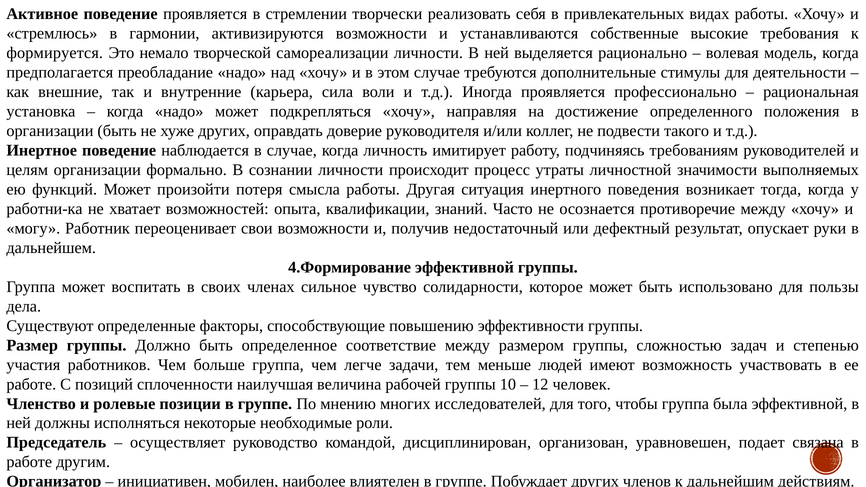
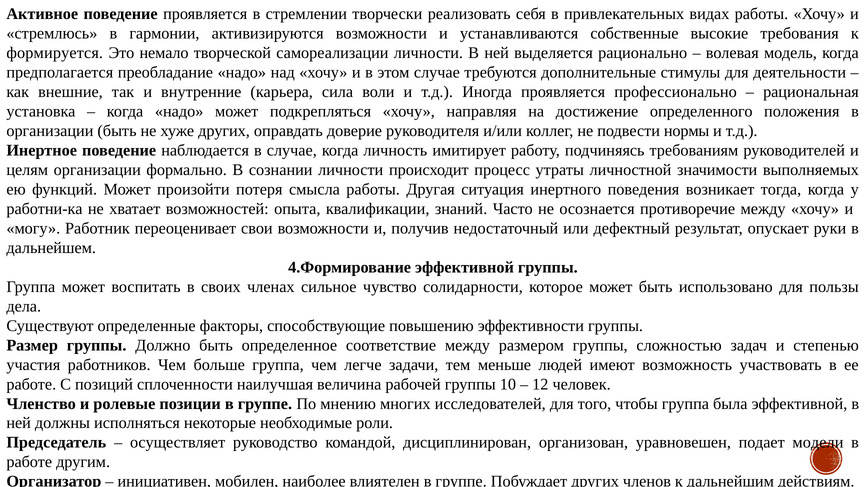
такого: такого -> нормы
связана: связана -> модели
